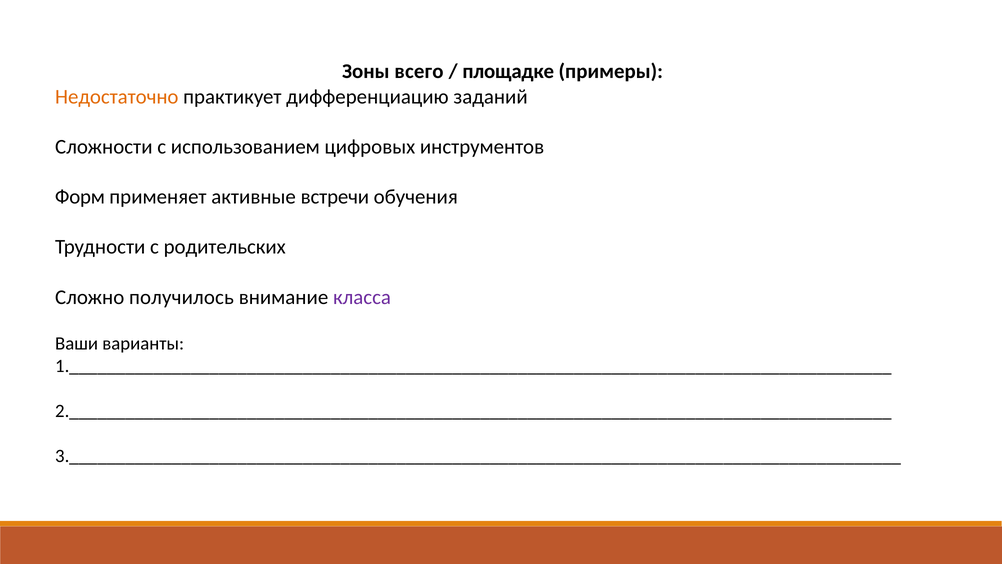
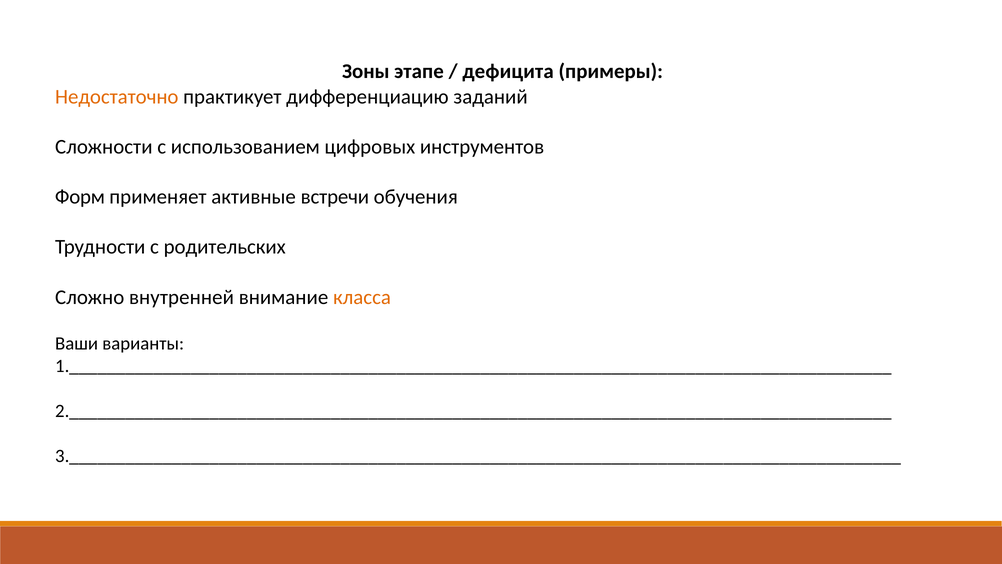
всего: всего -> этапе
площадке: площадке -> дефицита
получилось: получилось -> внутренней
класса colour: purple -> orange
